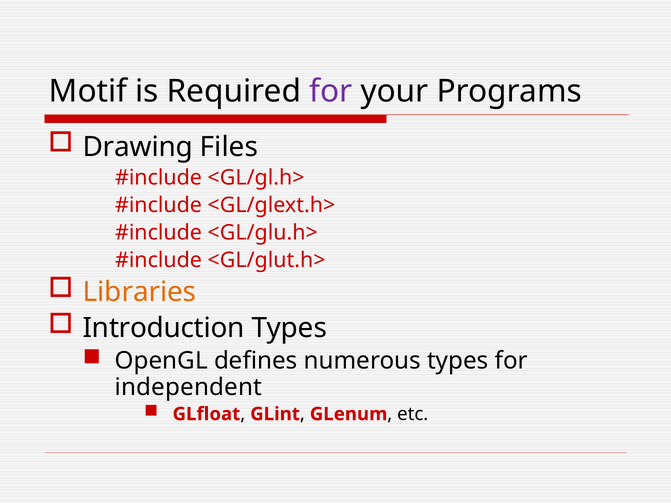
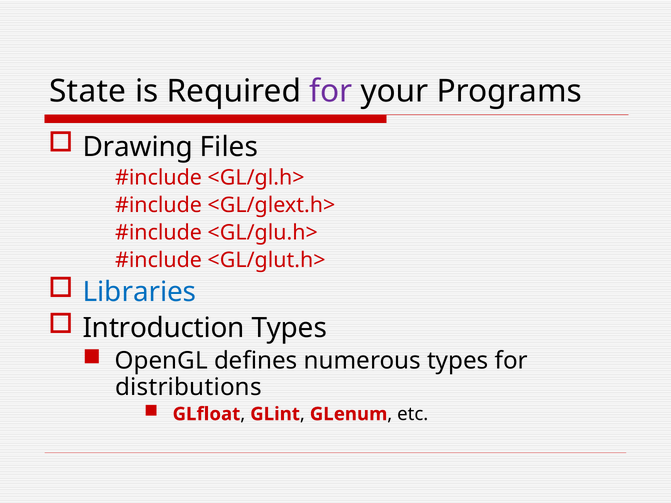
Motif: Motif -> State
Libraries colour: orange -> blue
independent: independent -> distributions
